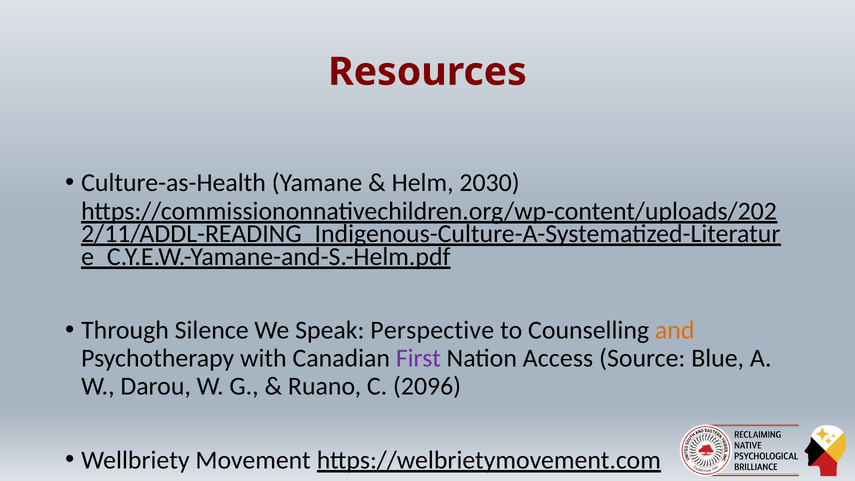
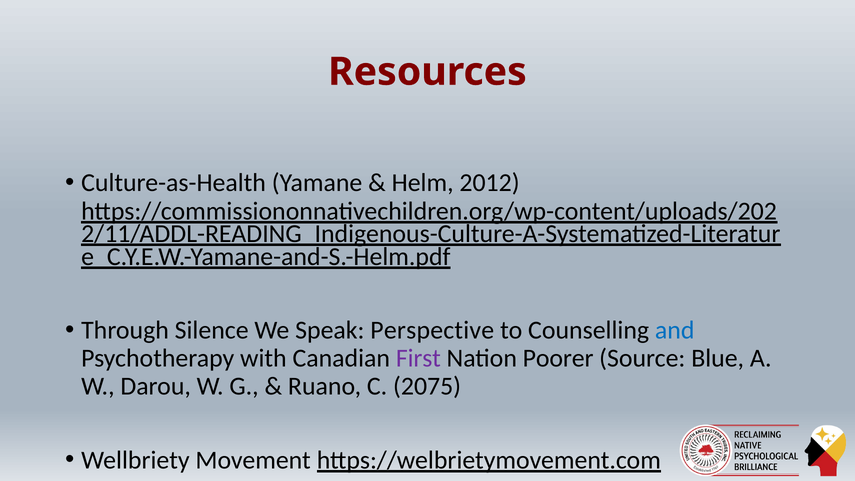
2030: 2030 -> 2012
and colour: orange -> blue
Access: Access -> Poorer
2096: 2096 -> 2075
